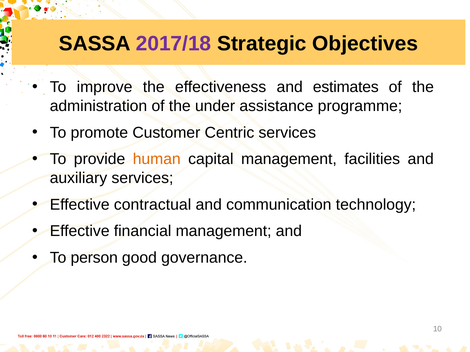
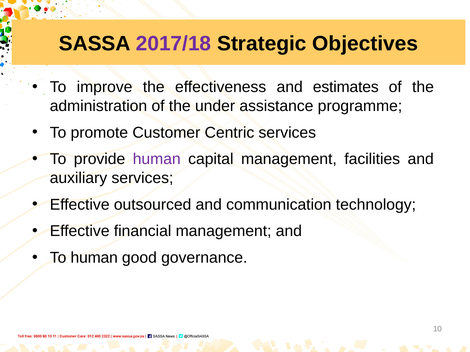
human at (157, 159) colour: orange -> purple
contractual: contractual -> outsourced
To person: person -> human
